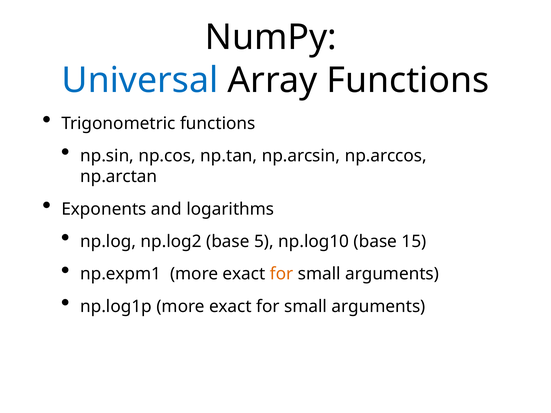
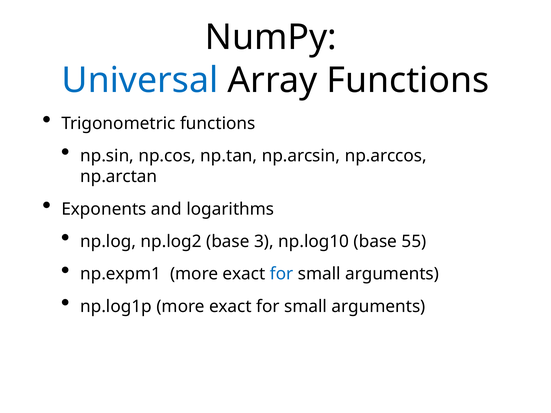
5: 5 -> 3
15: 15 -> 55
for at (282, 274) colour: orange -> blue
